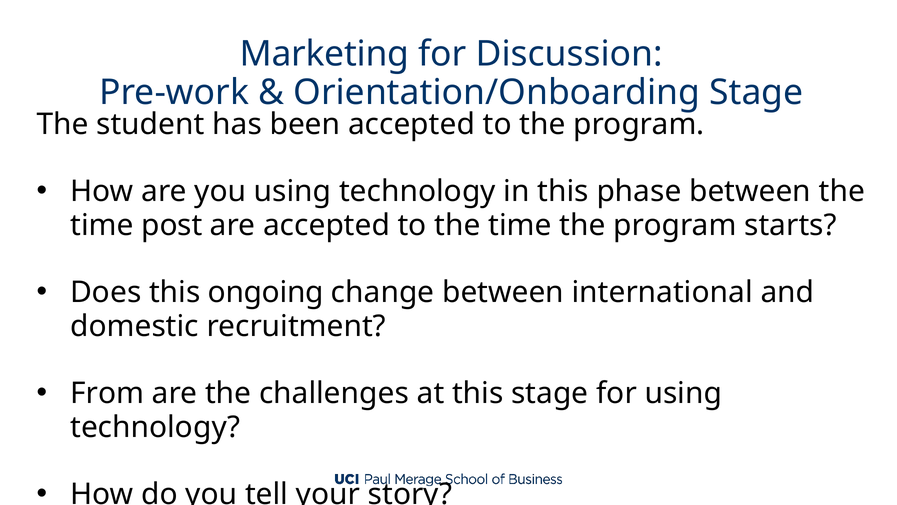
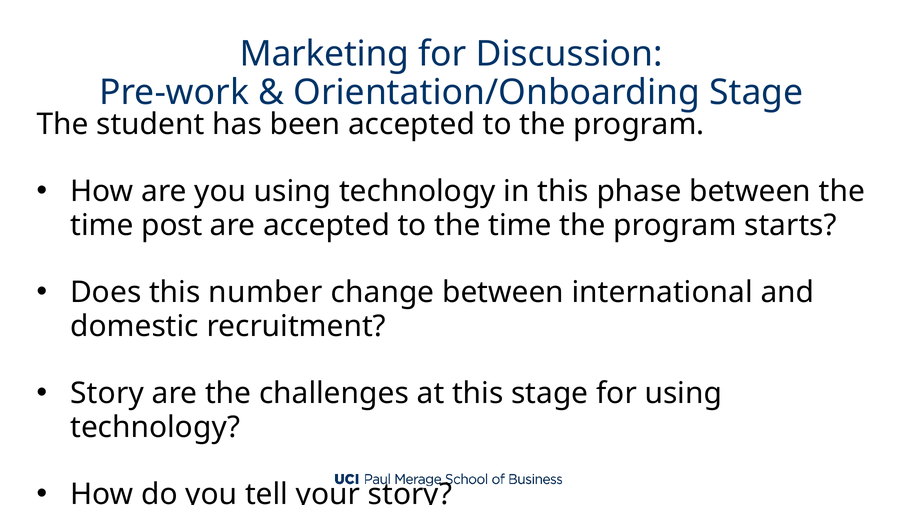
ongoing: ongoing -> number
From at (107, 393): From -> Story
